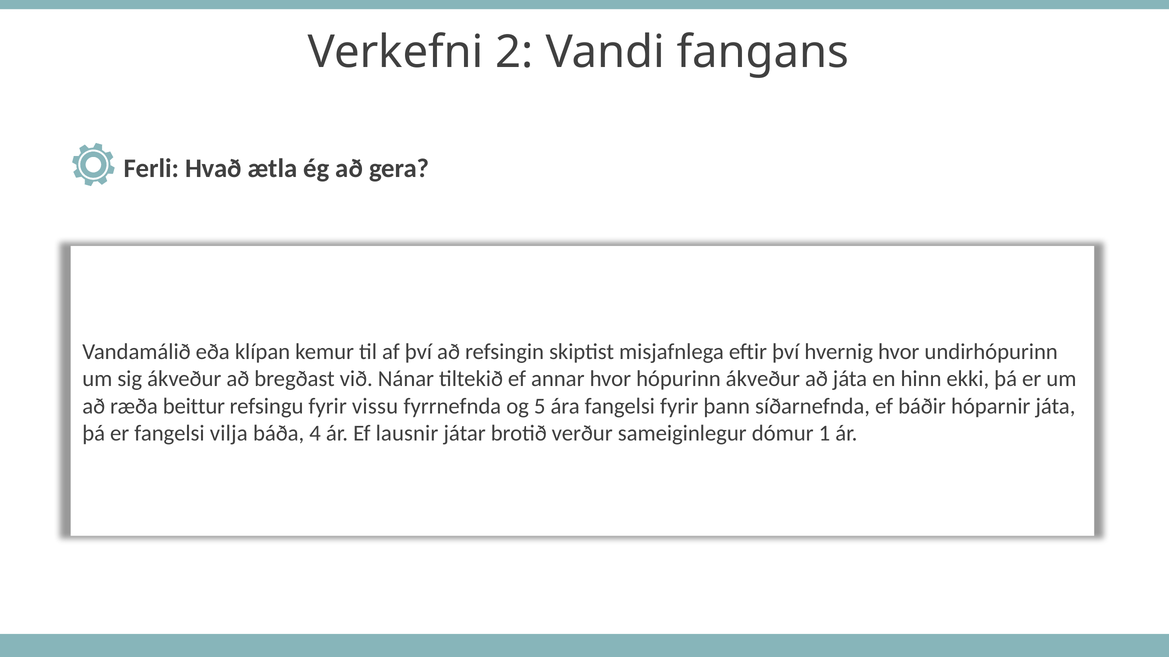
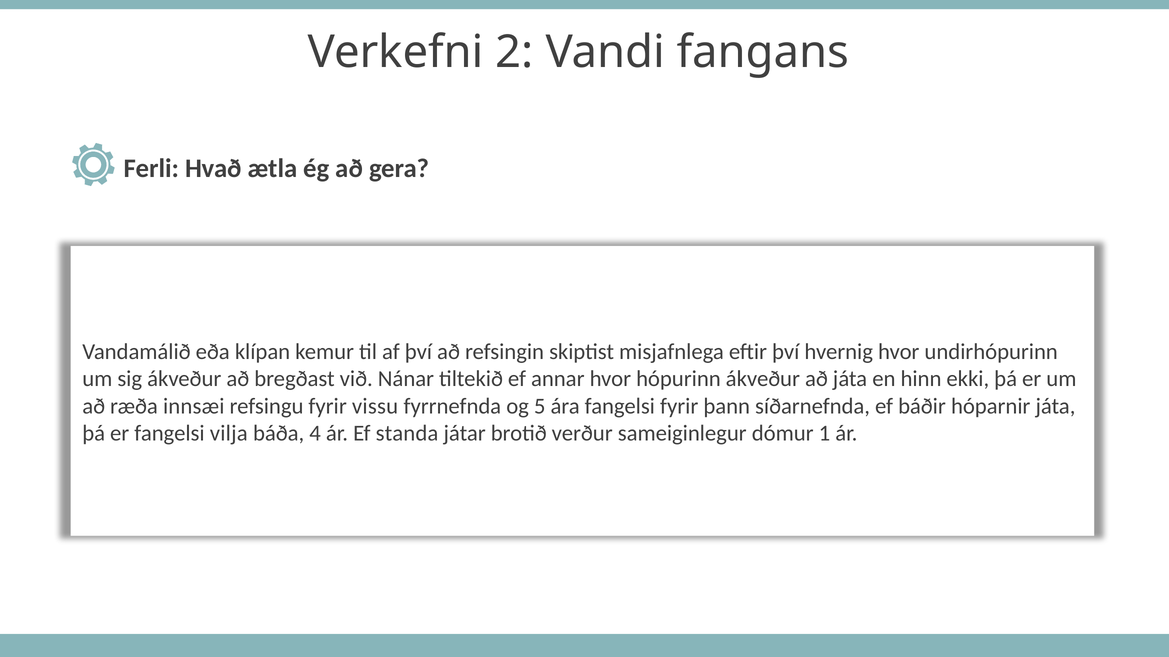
beittur: beittur -> innsæi
lausnir: lausnir -> standa
